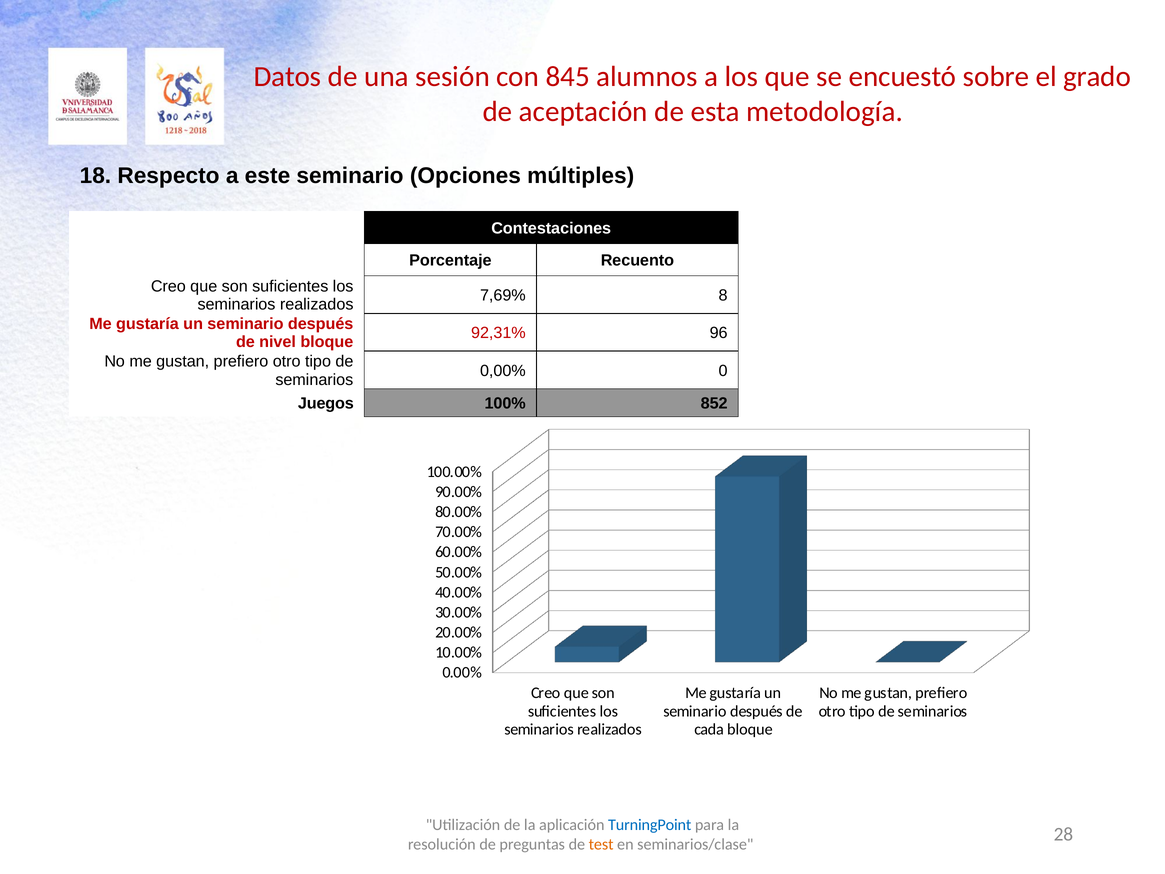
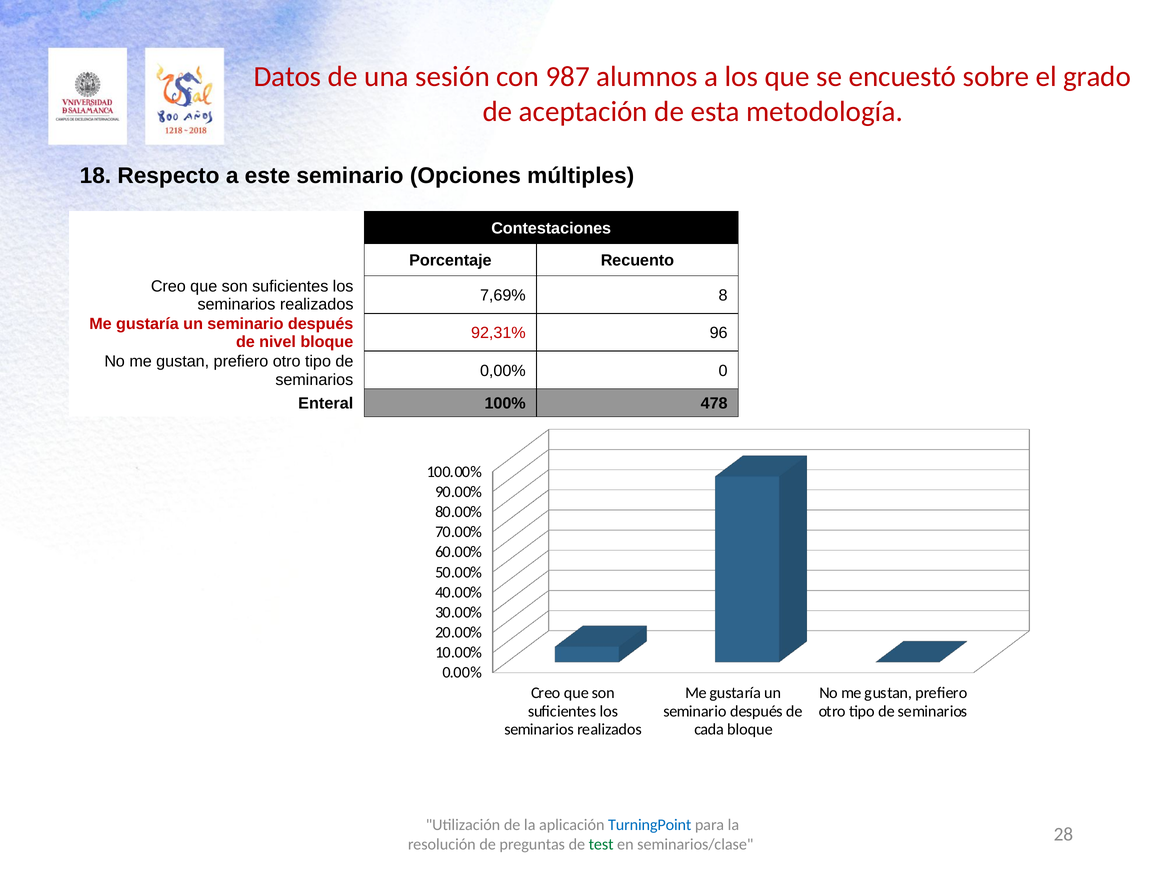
845: 845 -> 987
Juegos: Juegos -> Enteral
852: 852 -> 478
test colour: orange -> green
